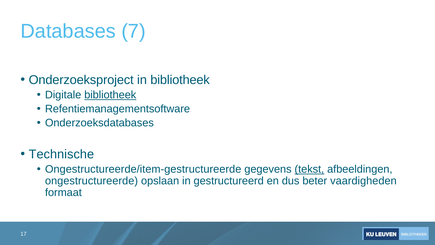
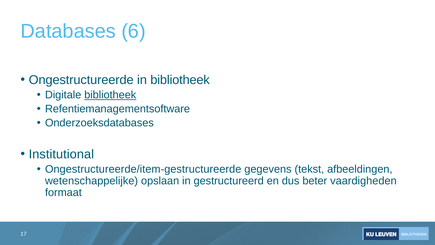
7: 7 -> 6
Onderzoeksproject: Onderzoeksproject -> Ongestructureerde
Technische: Technische -> Institutional
tekst underline: present -> none
ongestructureerde: ongestructureerde -> wetenschappelijke
